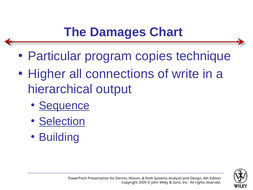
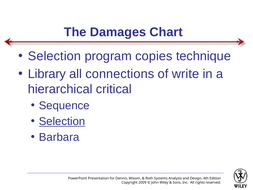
Particular at (55, 56): Particular -> Selection
Higher: Higher -> Library
output: output -> critical
Sequence underline: present -> none
Building: Building -> Barbara
